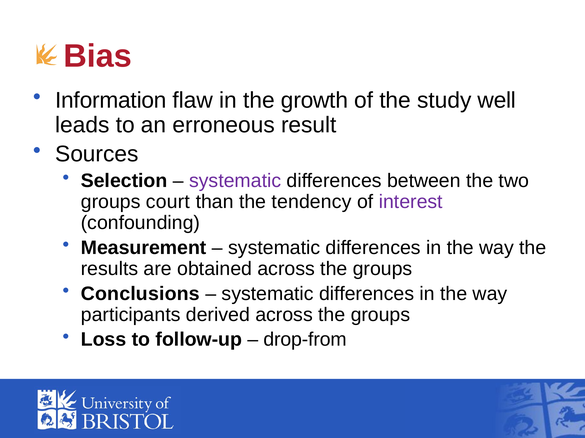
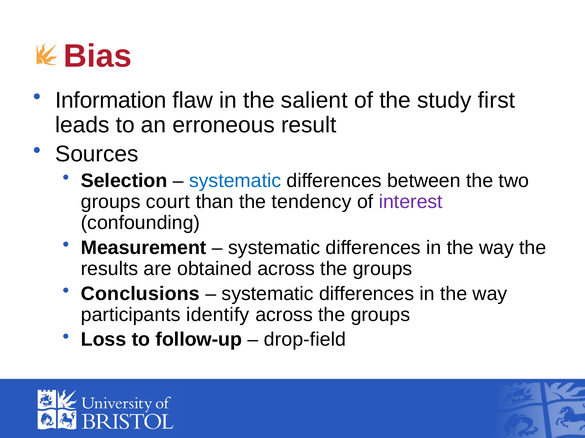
growth: growth -> salient
well: well -> first
systematic at (235, 181) colour: purple -> blue
derived: derived -> identify
drop-from: drop-from -> drop-field
